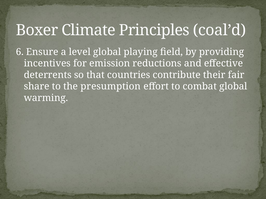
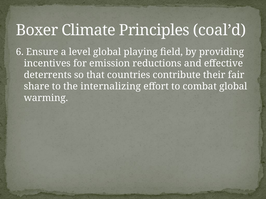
presumption: presumption -> internalizing
